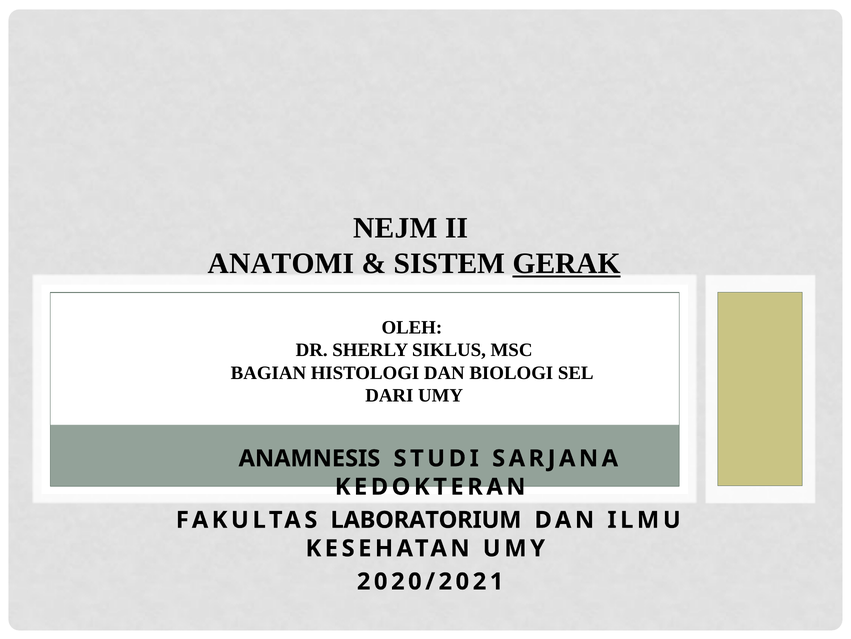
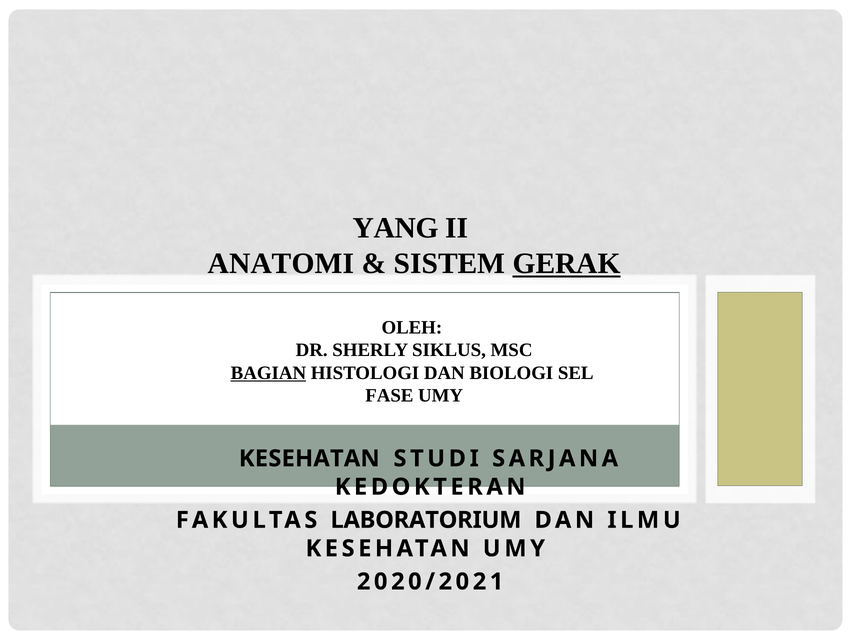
NEJM: NEJM -> YANG
BAGIAN underline: none -> present
DARI: DARI -> FASE
ANAMNESIS at (309, 458): ANAMNESIS -> KESEHATAN
